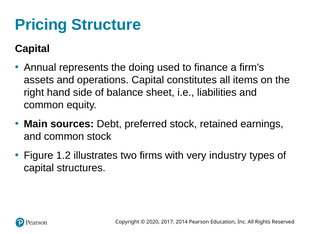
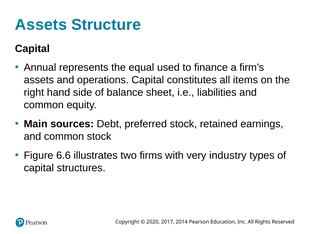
Pricing at (41, 25): Pricing -> Assets
doing: doing -> equal
1.2: 1.2 -> 6.6
